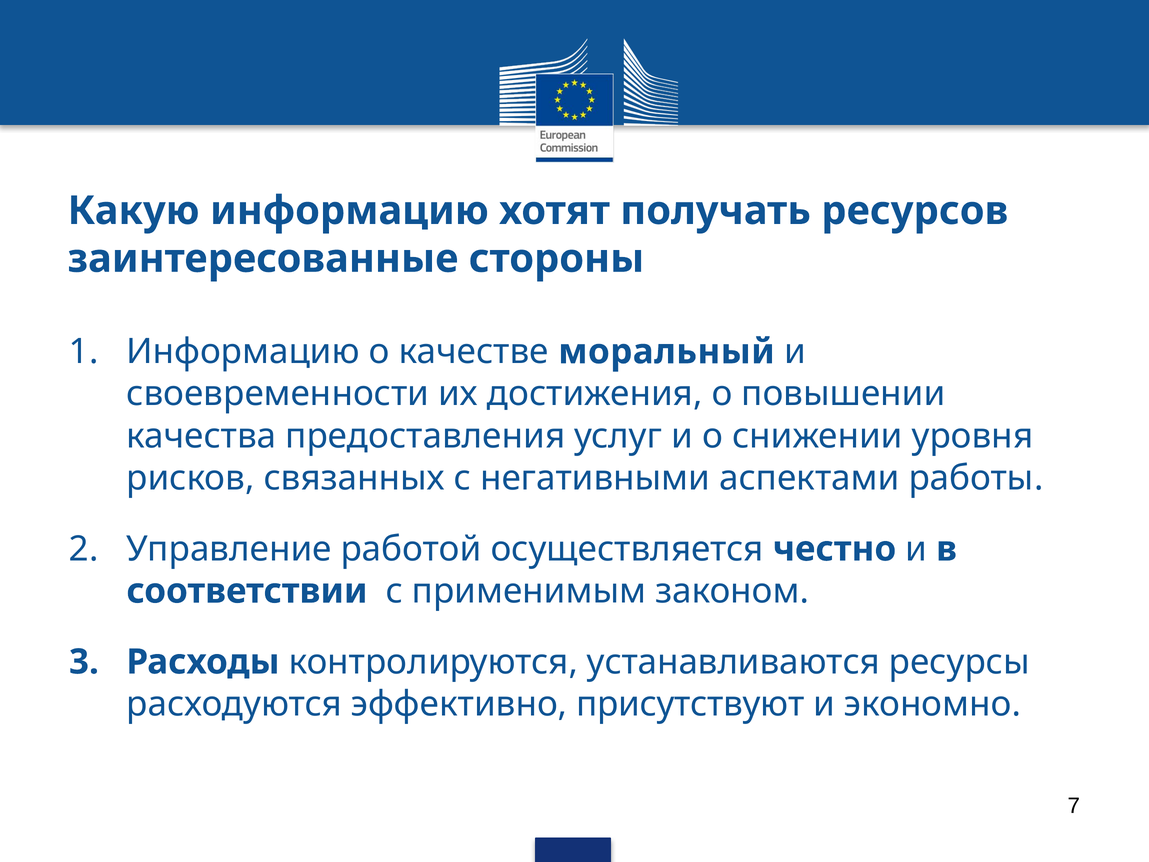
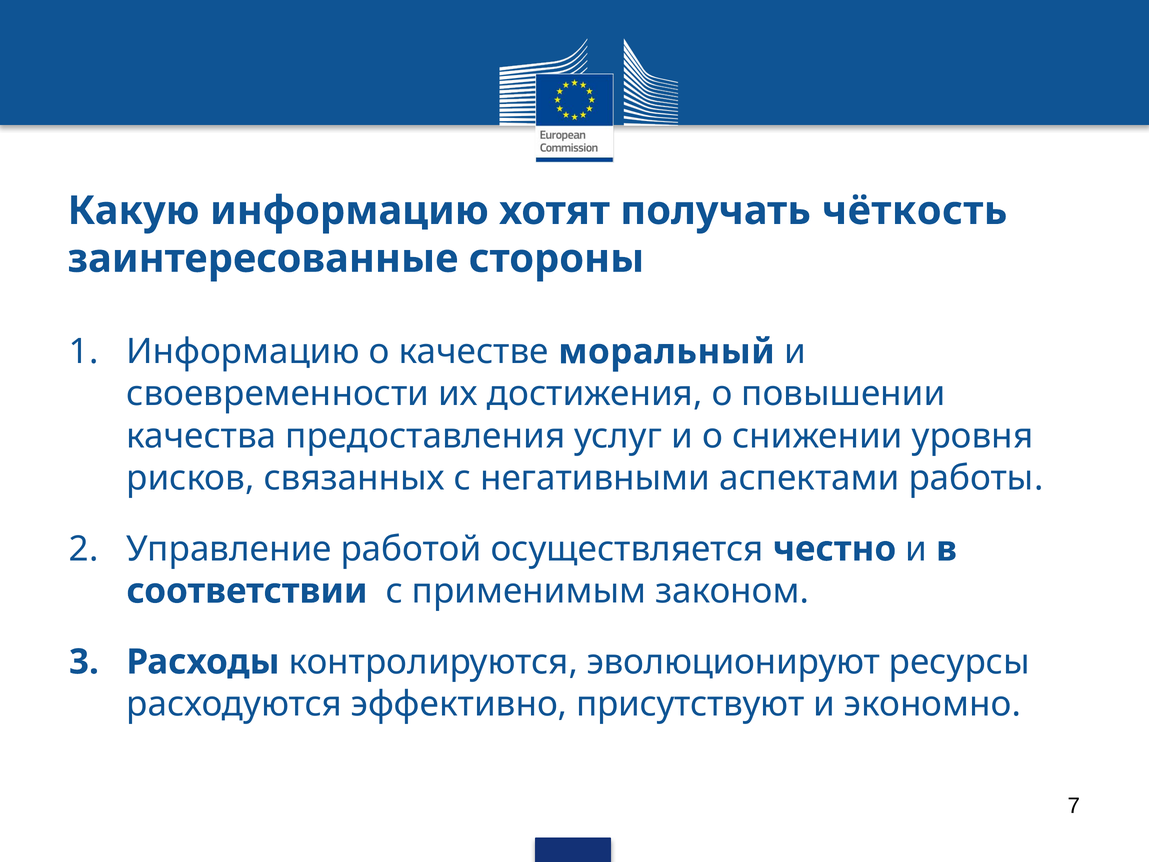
ресурсов: ресурсов -> чёткость
устанавливаются: устанавливаются -> эволюционируют
